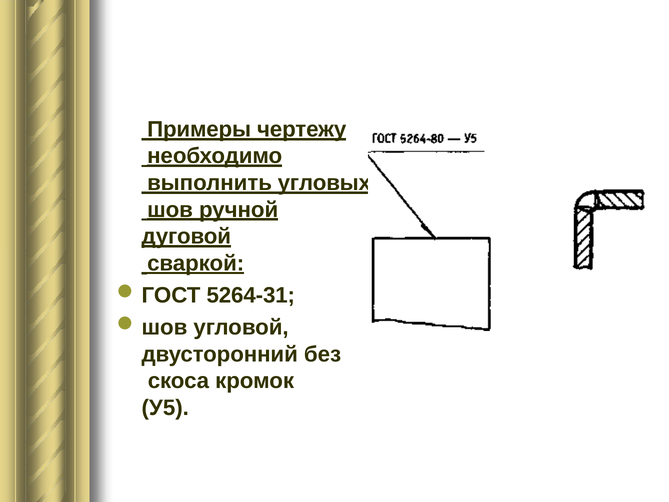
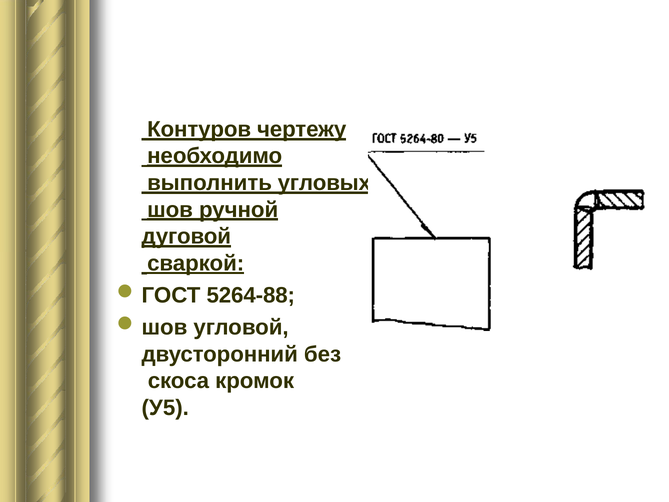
Примеры: Примеры -> Контуров
5264-31: 5264-31 -> 5264-88
